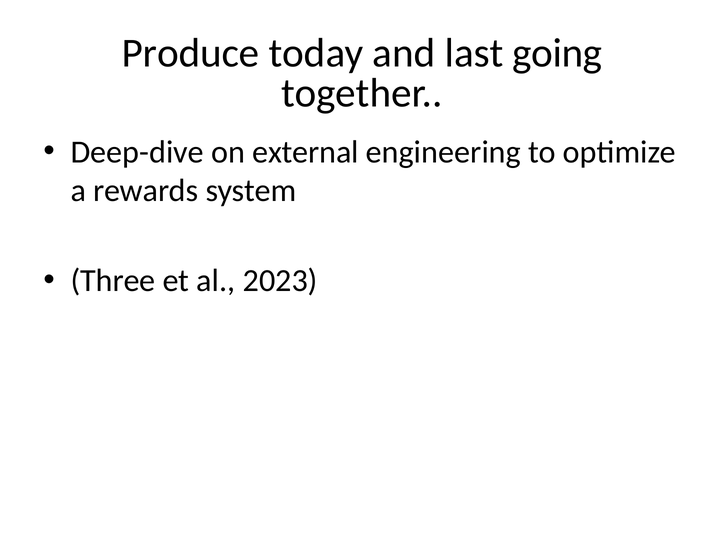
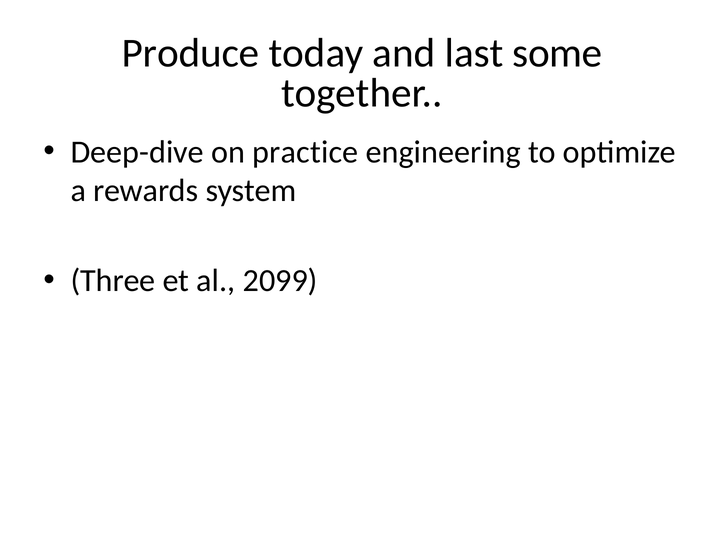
going: going -> some
external: external -> practice
2023: 2023 -> 2099
